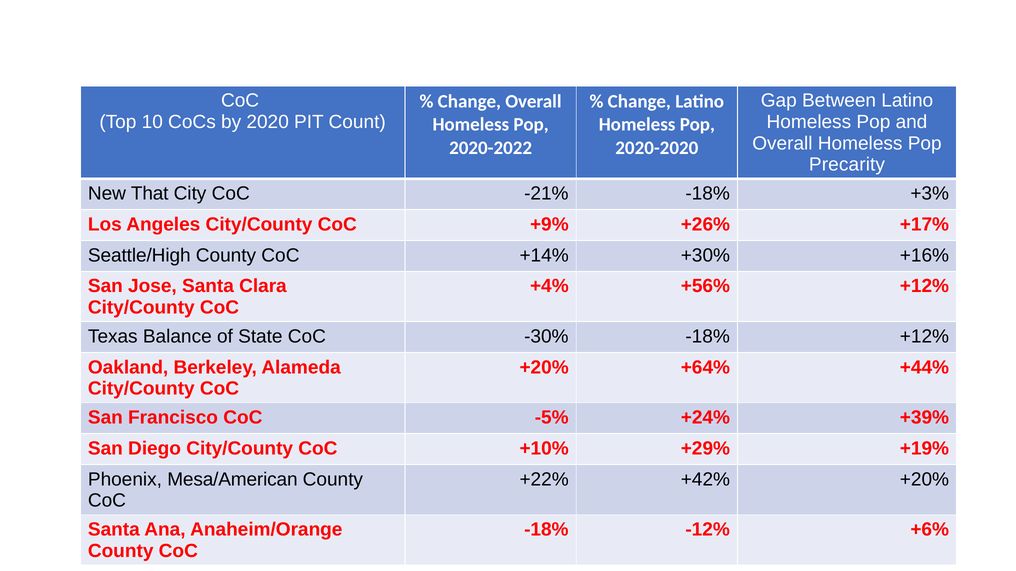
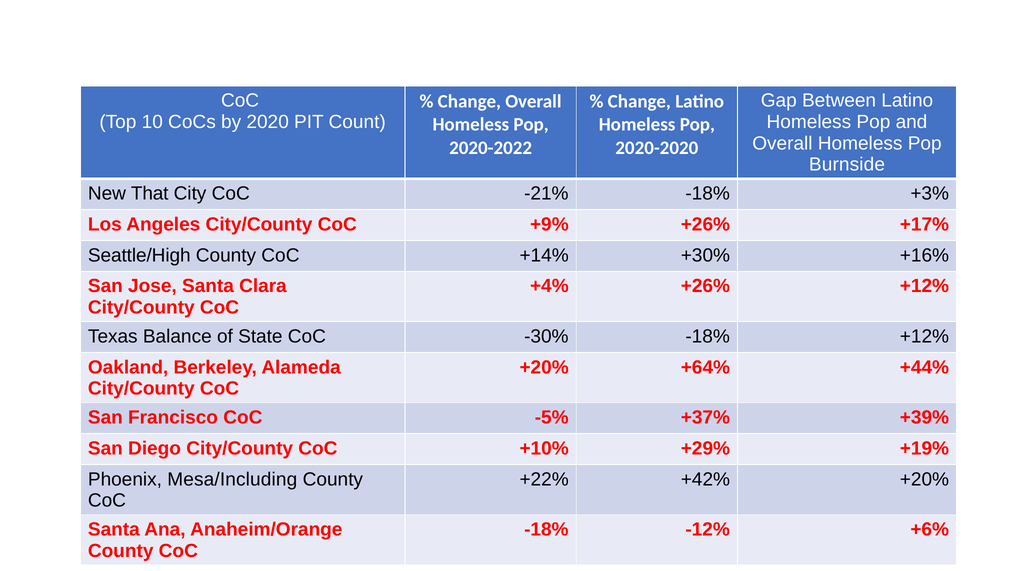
Precarity: Precarity -> Burnside
+4% +56%: +56% -> +26%
+24%: +24% -> +37%
Mesa/American: Mesa/American -> Mesa/Including
